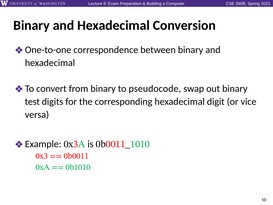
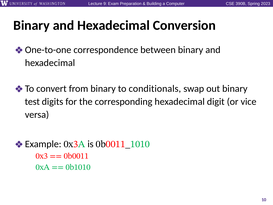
pseudocode: pseudocode -> conditionals
